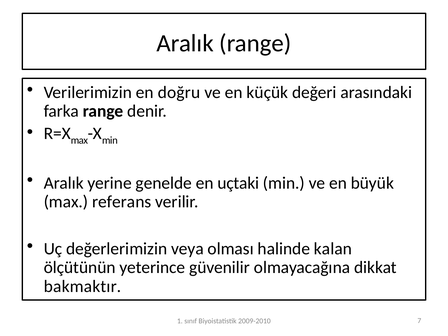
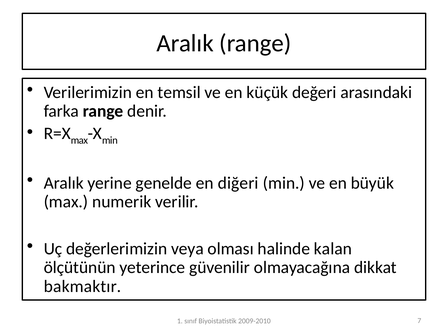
doğru: doğru -> temsil
uçtaki: uçtaki -> diğeri
referans: referans -> numerik
